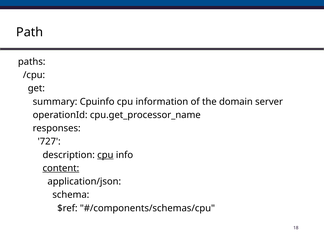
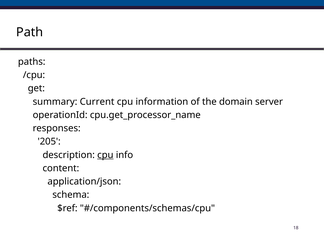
Cpuinfo: Cpuinfo -> Current
727: 727 -> 205
content underline: present -> none
